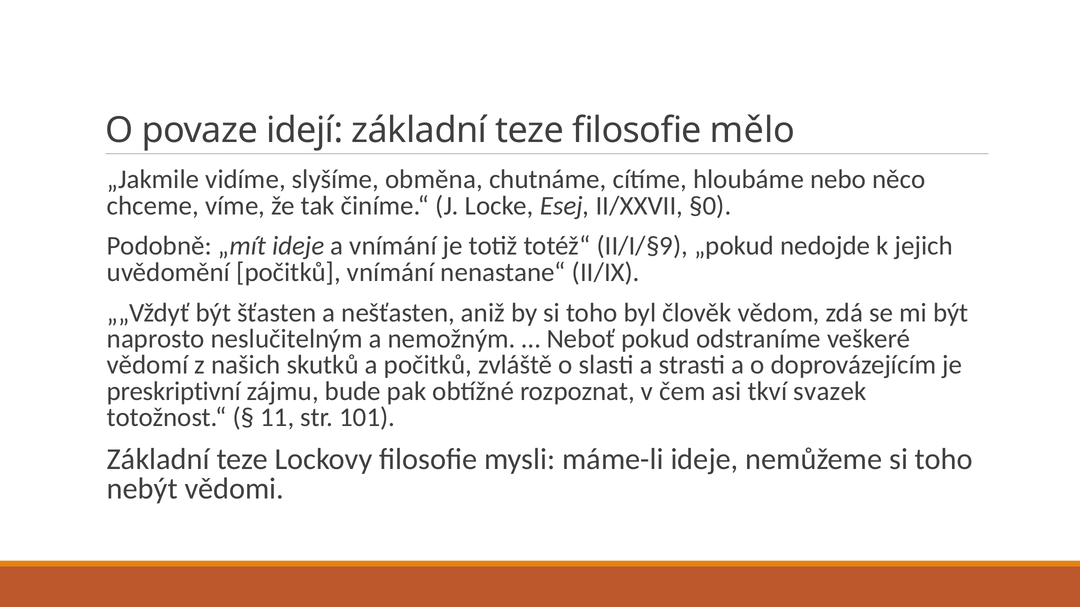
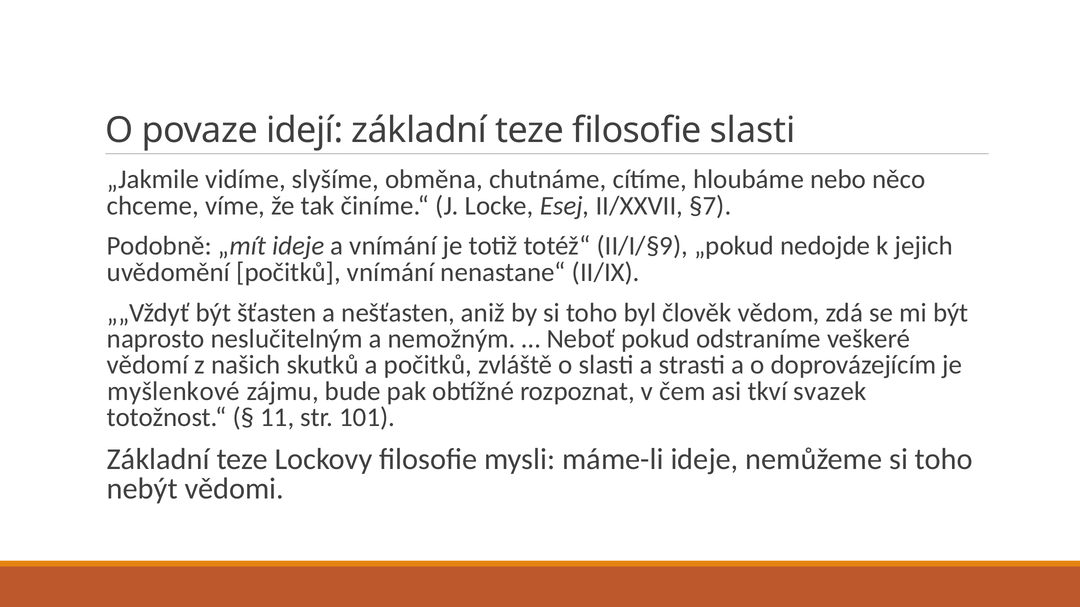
filosofie mělo: mělo -> slasti
§0: §0 -> §7
preskriptivní: preskriptivní -> myšlenkové
